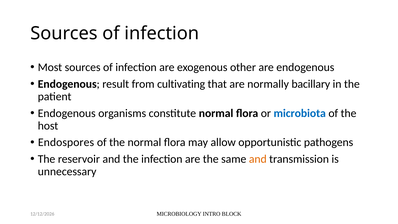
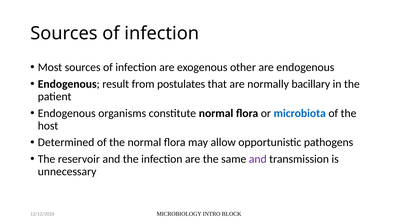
cultivating: cultivating -> postulates
Endospores: Endospores -> Determined
and at (258, 159) colour: orange -> purple
